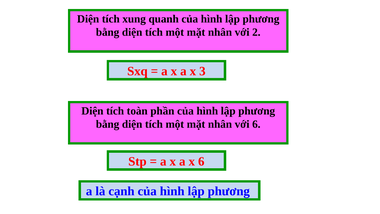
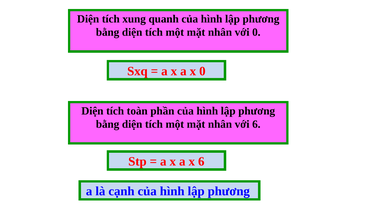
với 2: 2 -> 0
x 3: 3 -> 0
